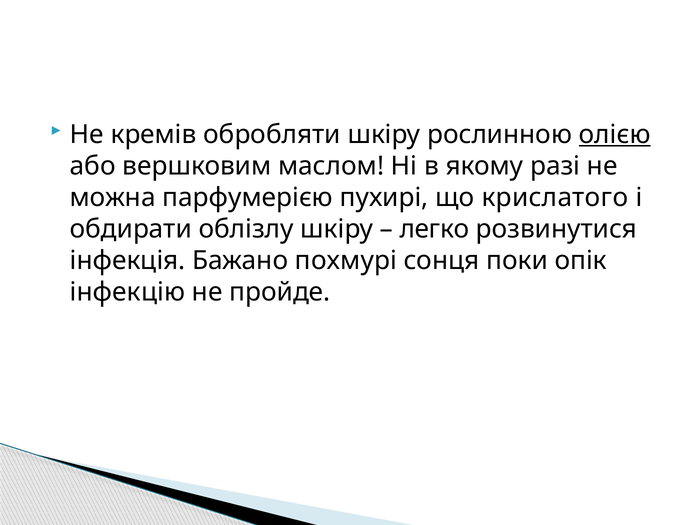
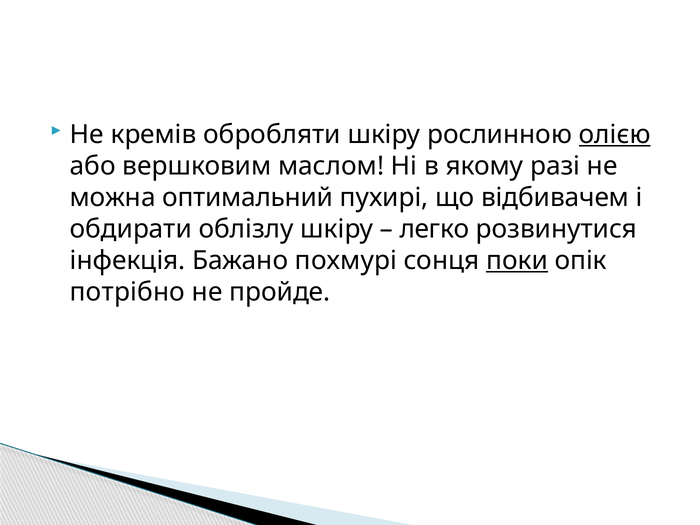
парфумерією: парфумерією -> оптимальний
крислатого: крислатого -> відбивачем
поки underline: none -> present
інфекцію: інфекцію -> потрібно
